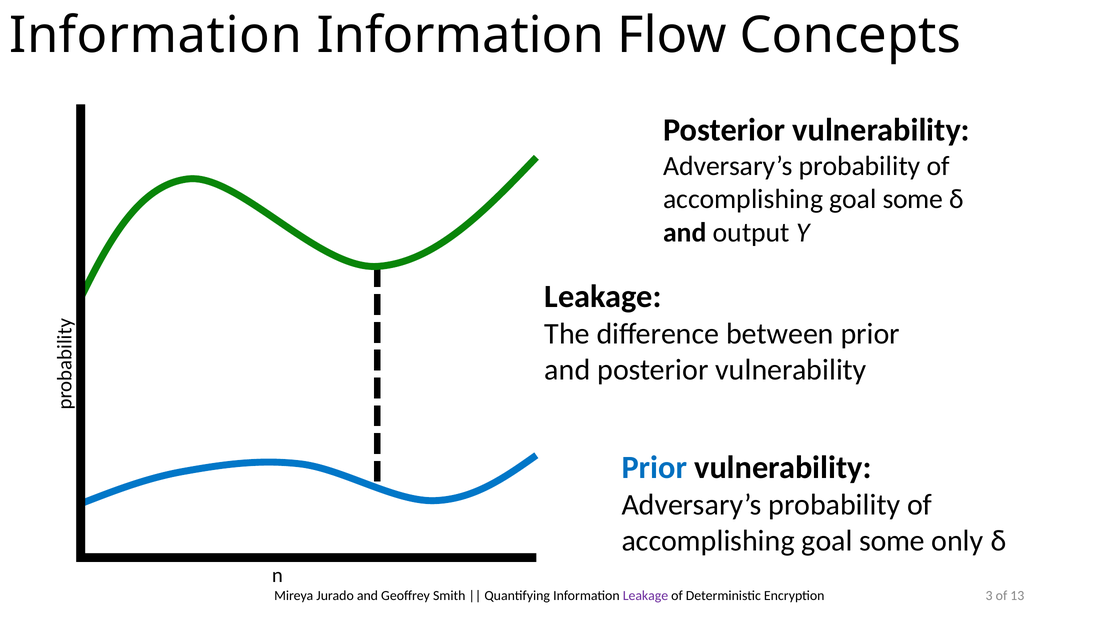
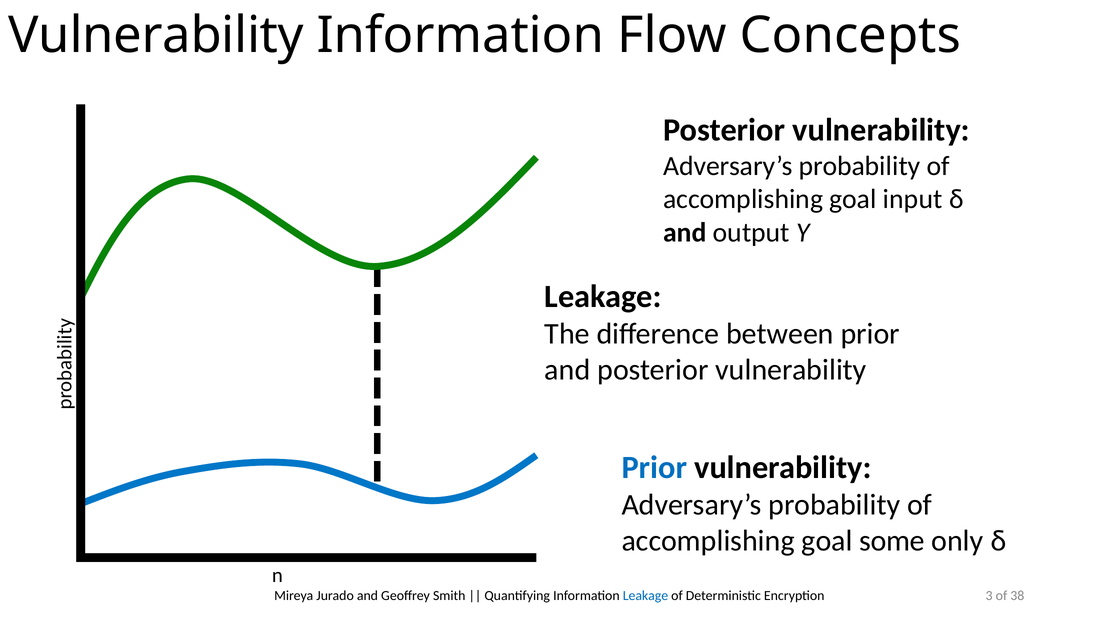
Information at (156, 35): Information -> Vulnerability
some at (913, 199): some -> input
Leakage at (645, 596) colour: purple -> blue
13: 13 -> 38
